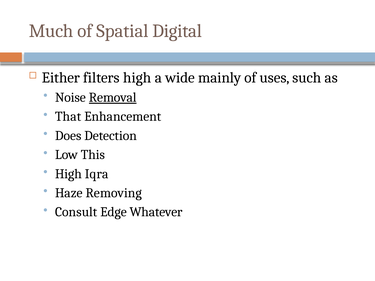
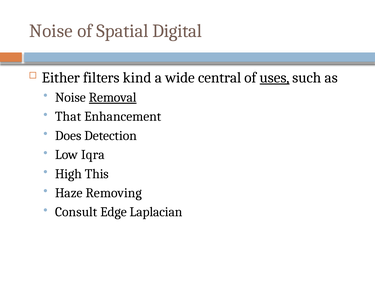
Much at (51, 31): Much -> Noise
filters high: high -> kind
mainly: mainly -> central
uses underline: none -> present
This: This -> Iqra
Iqra: Iqra -> This
Whatever: Whatever -> Laplacian
